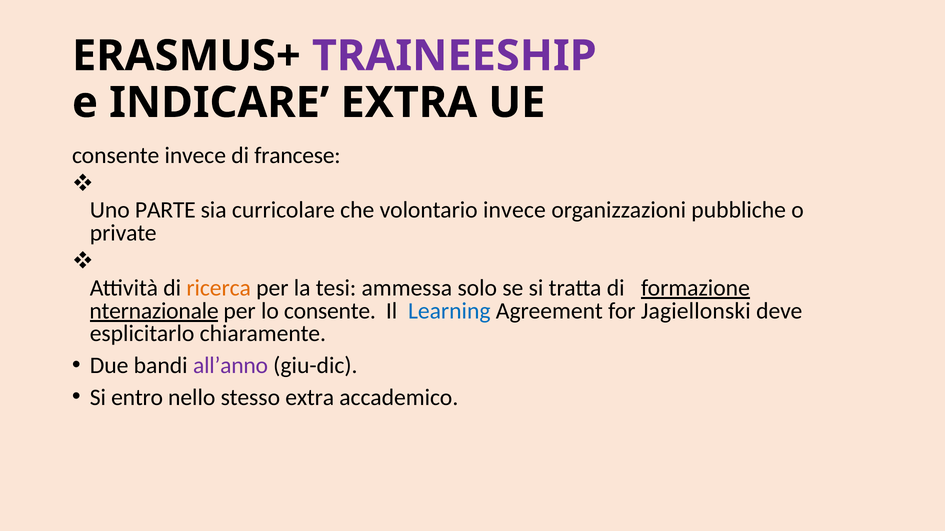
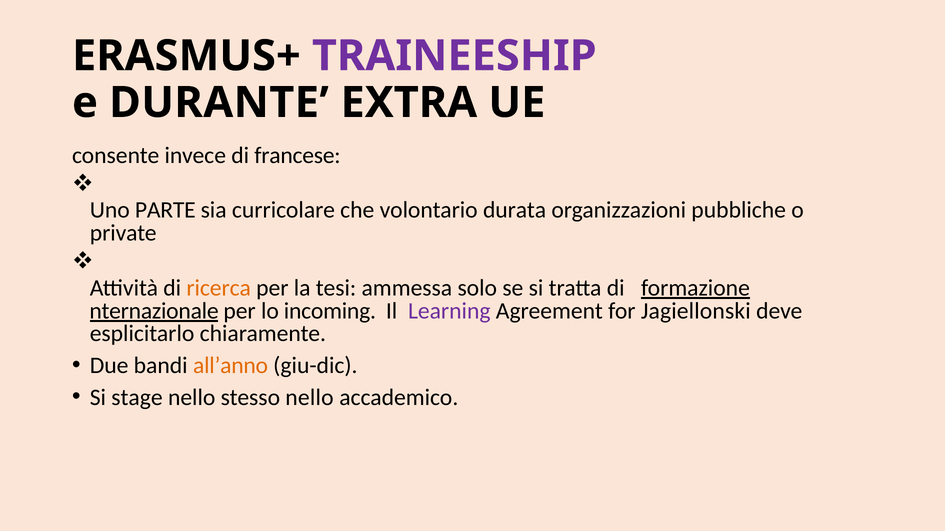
INDICARE: INDICARE -> DURANTE
volontario invece: invece -> durata
lo consente: consente -> incoming
Learning colour: blue -> purple
all’anno colour: purple -> orange
entro: entro -> stage
stesso extra: extra -> nello
